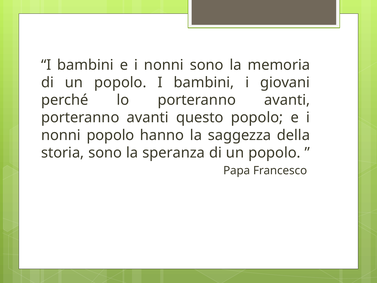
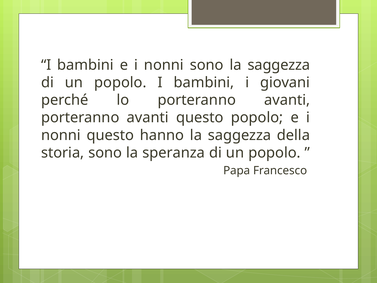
sono la memoria: memoria -> saggezza
nonni popolo: popolo -> questo
